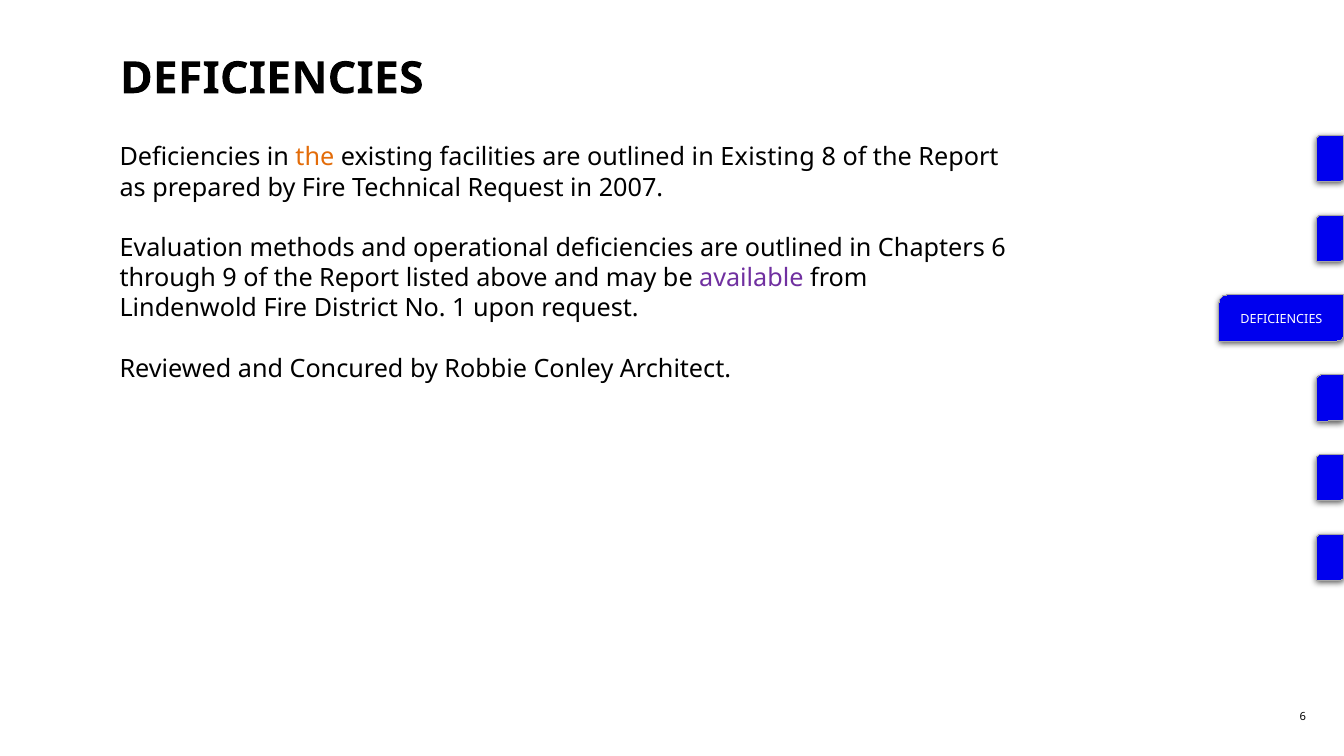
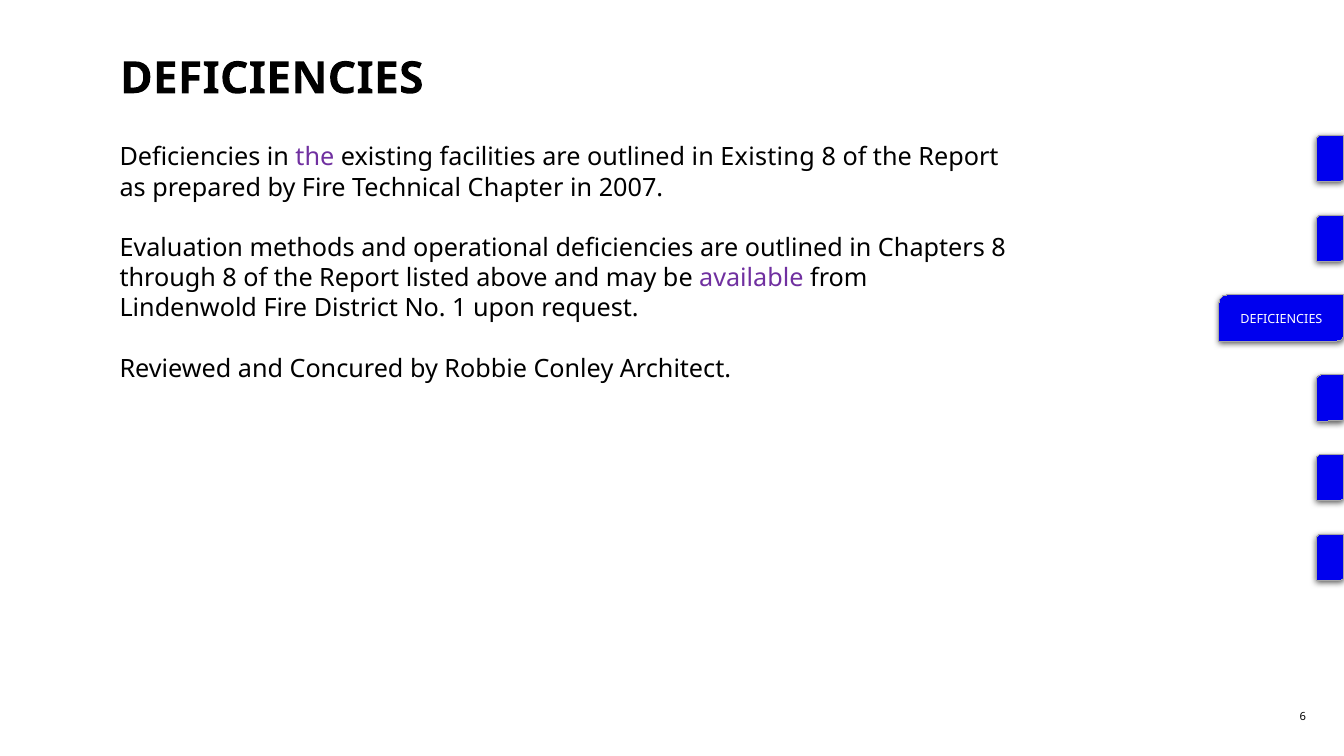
the at (315, 157) colour: orange -> purple
Technical Request: Request -> Chapter
Chapters 6: 6 -> 8
through 9: 9 -> 8
